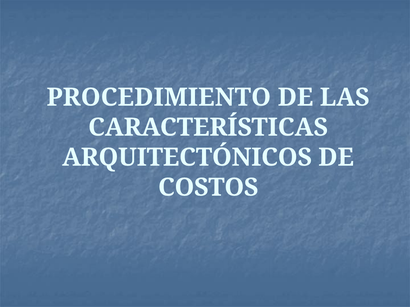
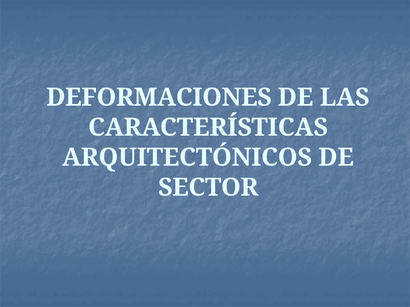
PROCEDIMIENTO: PROCEDIMIENTO -> DEFORMACIONES
COSTOS: COSTOS -> SECTOR
